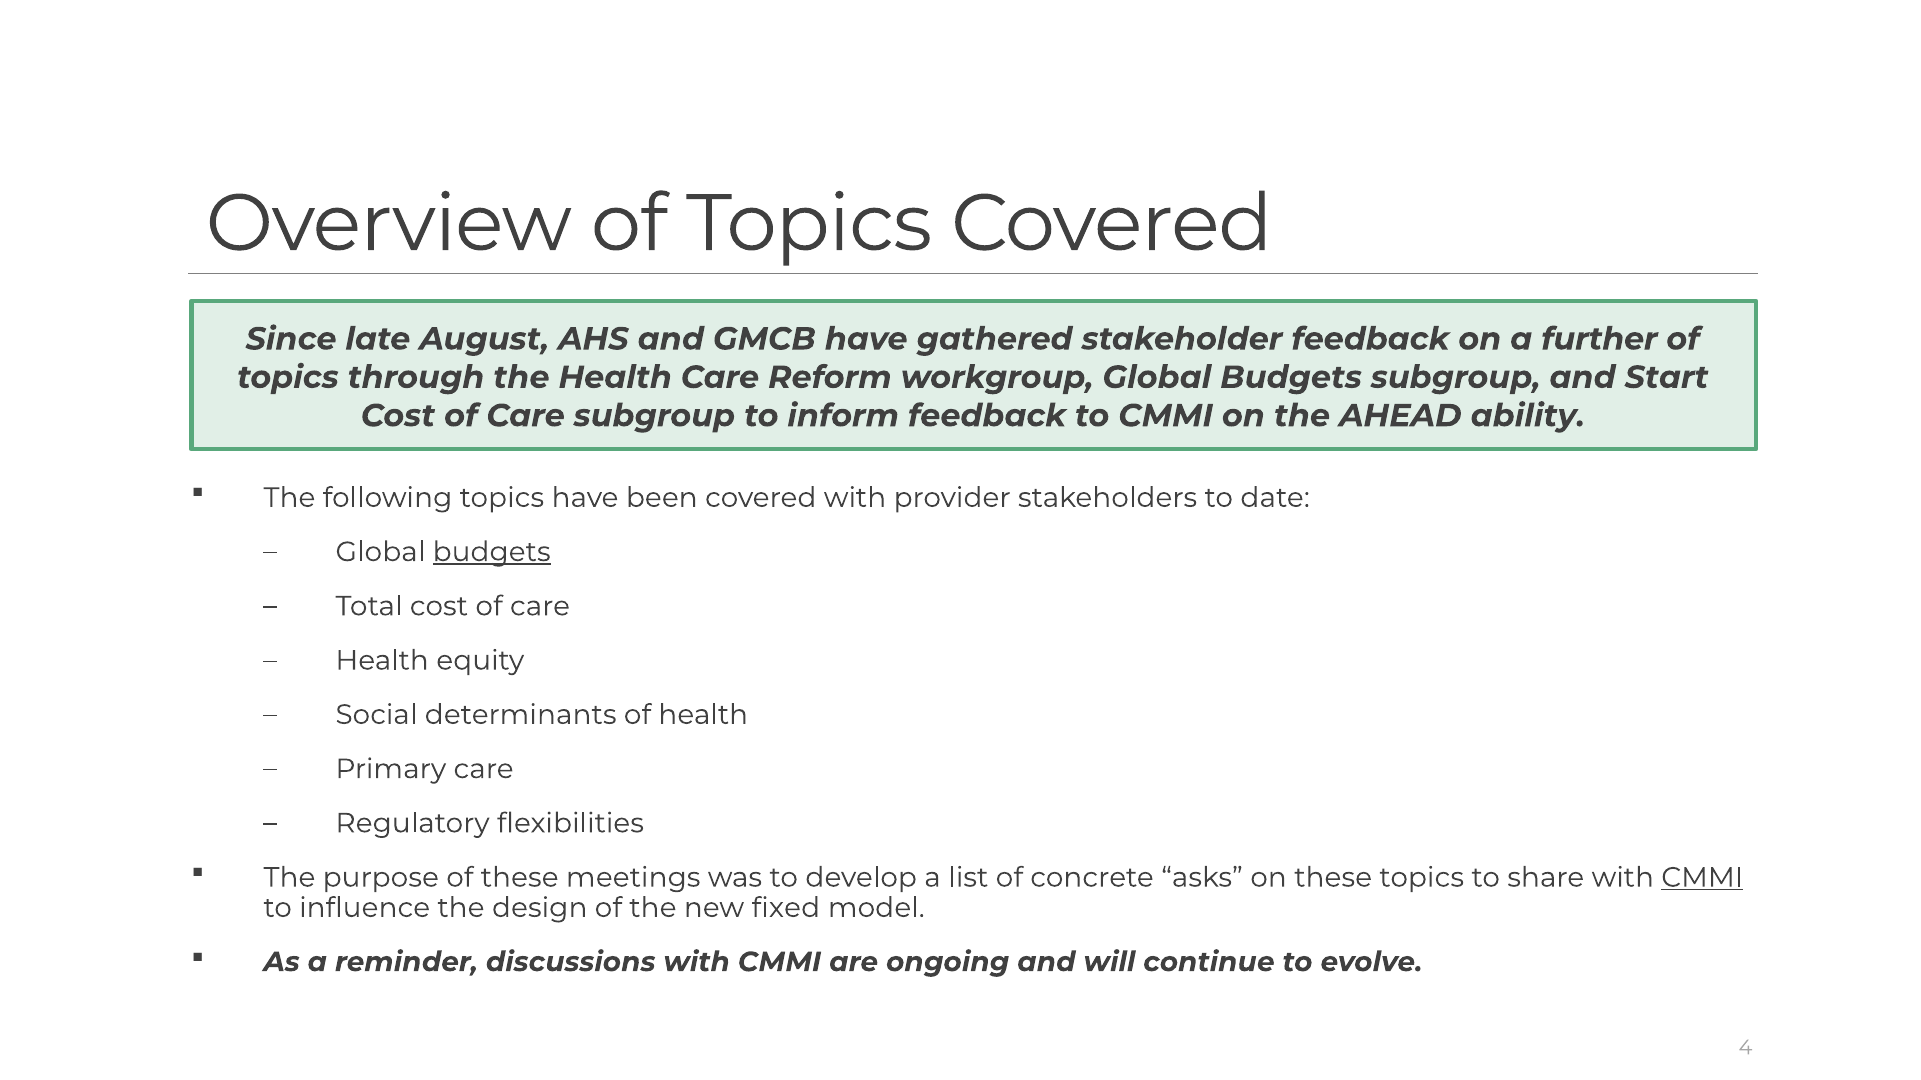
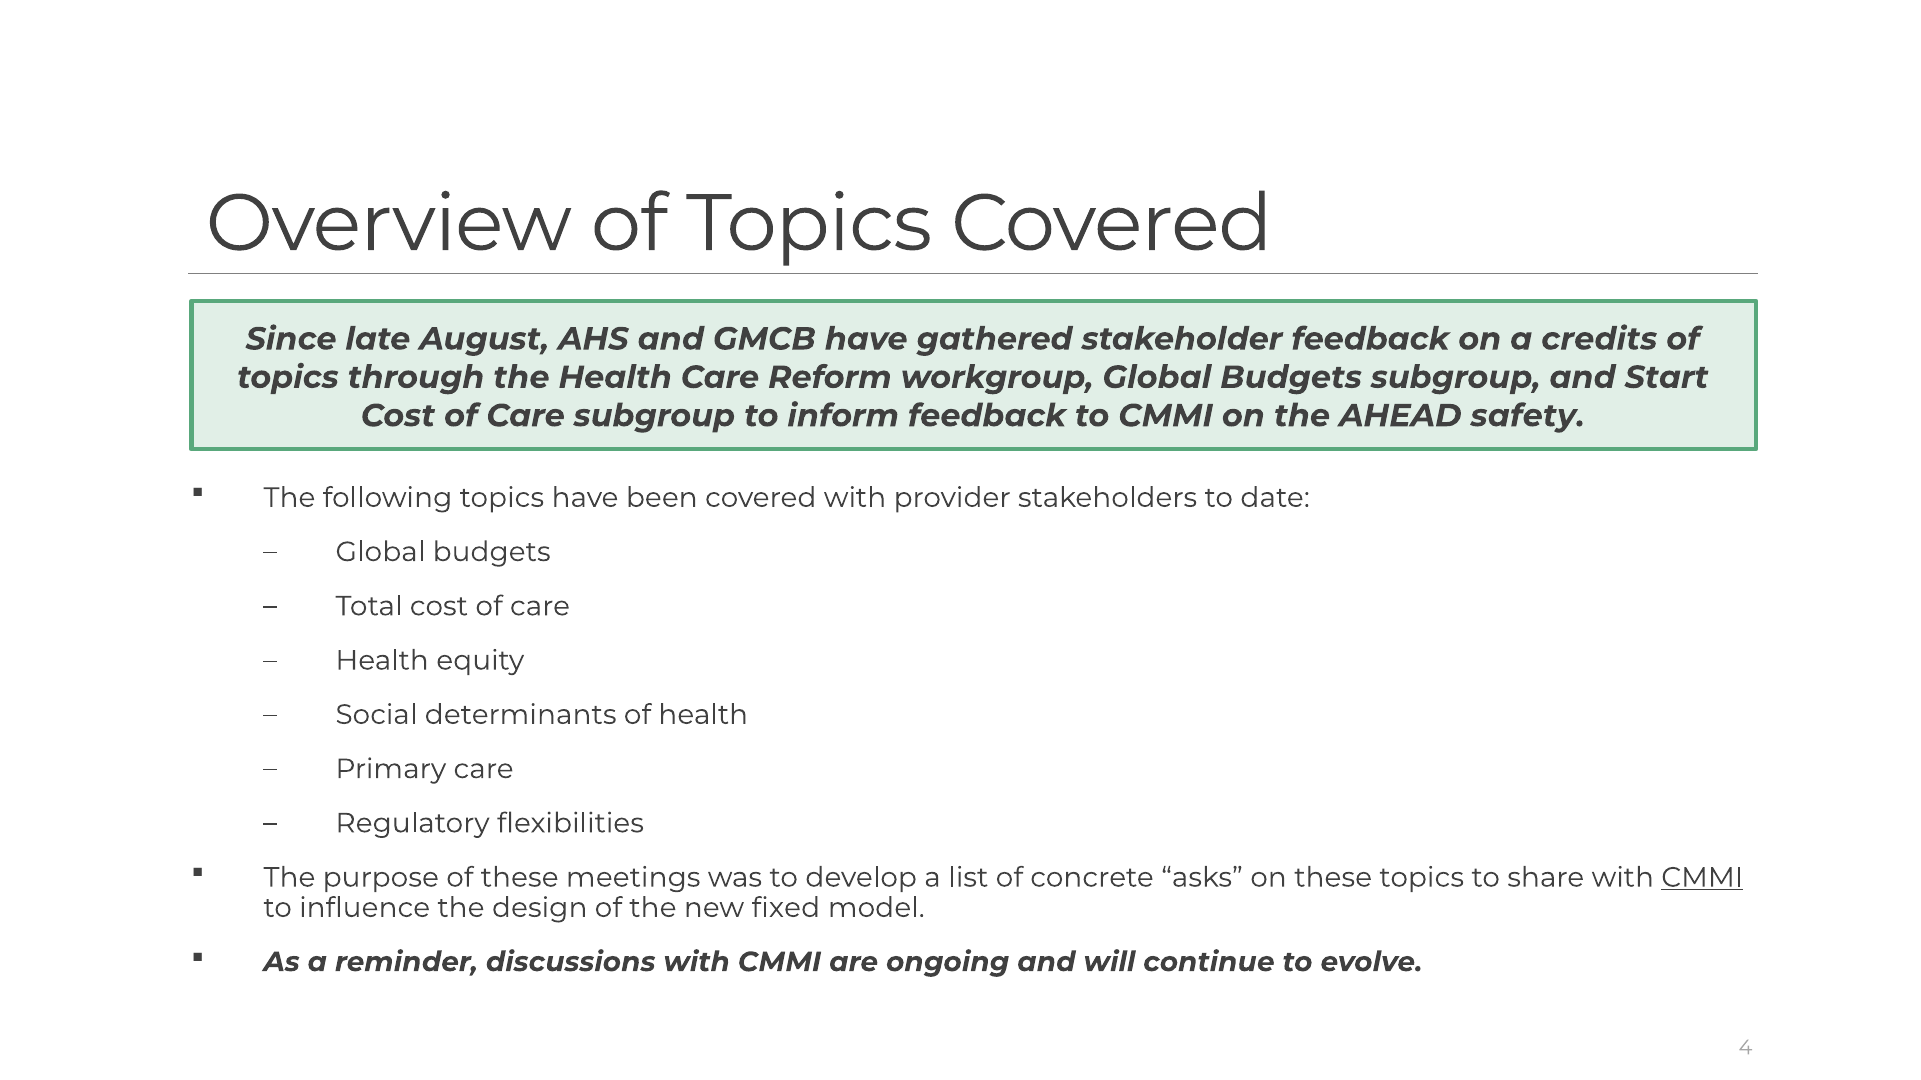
further: further -> credits
ability: ability -> safety
budgets at (492, 552) underline: present -> none
